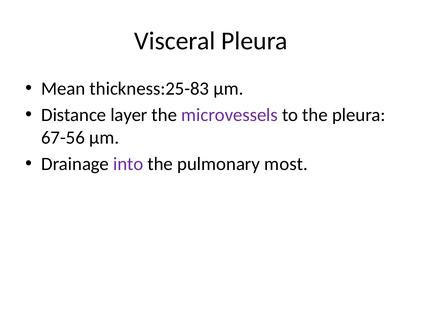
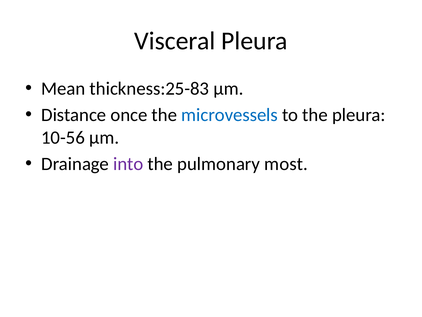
layer: layer -> once
microvessels colour: purple -> blue
67-56: 67-56 -> 10-56
